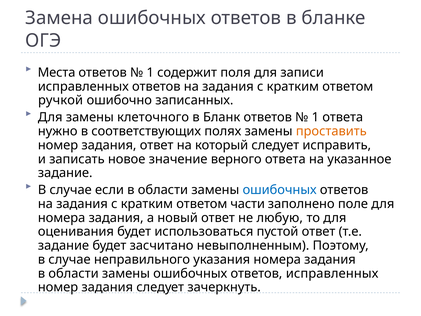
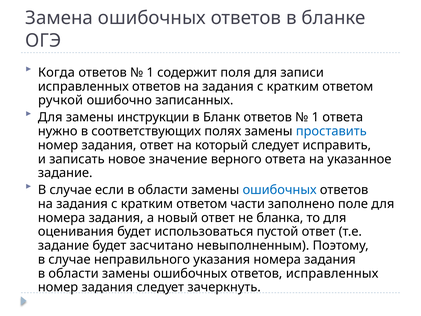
Места: Места -> Когда
клеточного: клеточного -> инструкции
проставить colour: orange -> blue
любую: любую -> бланка
